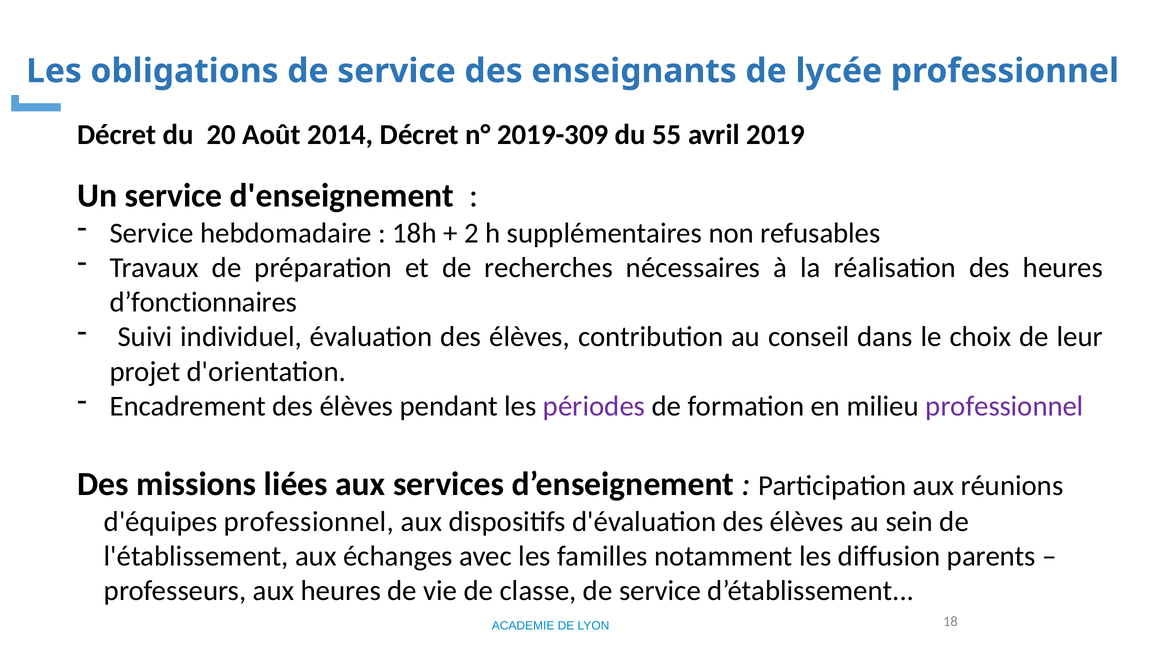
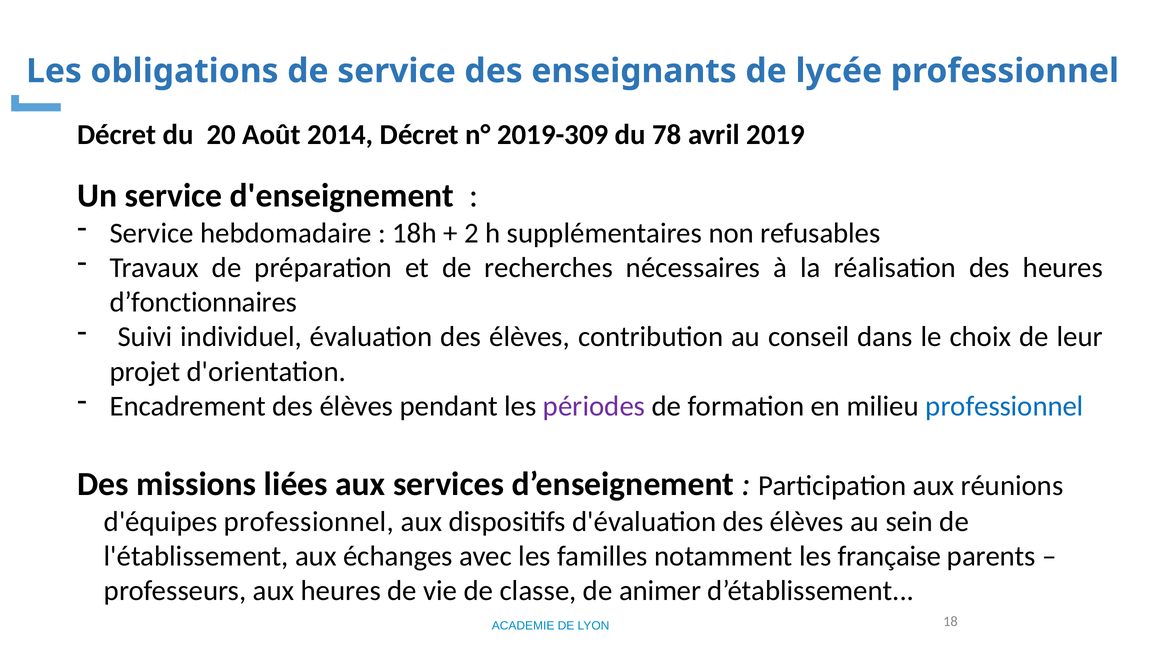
55: 55 -> 78
professionnel at (1005, 406) colour: purple -> blue
diffusion: diffusion -> française
classe de service: service -> animer
